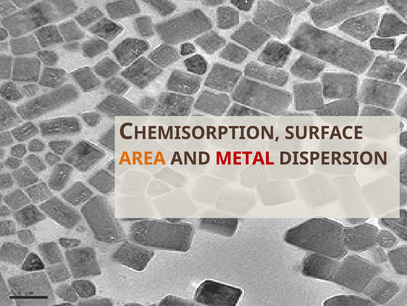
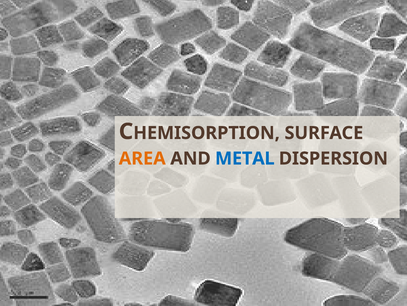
METAL colour: red -> blue
